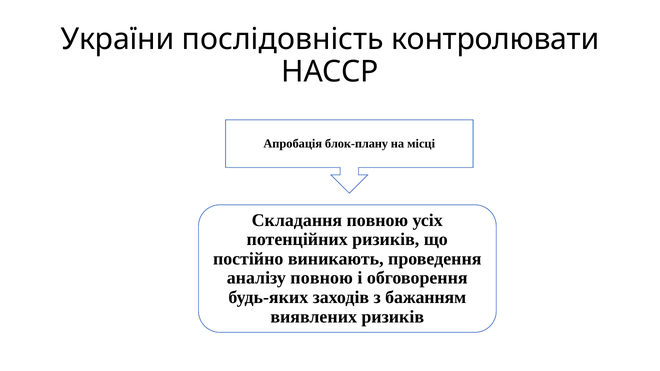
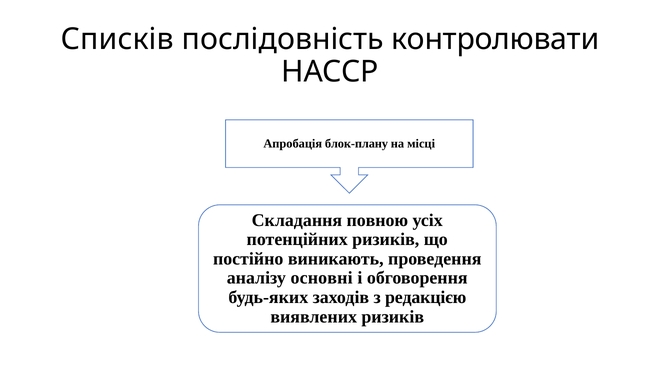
України: України -> Списків
аналізу повною: повною -> основні
бажанням: бажанням -> редакцією
